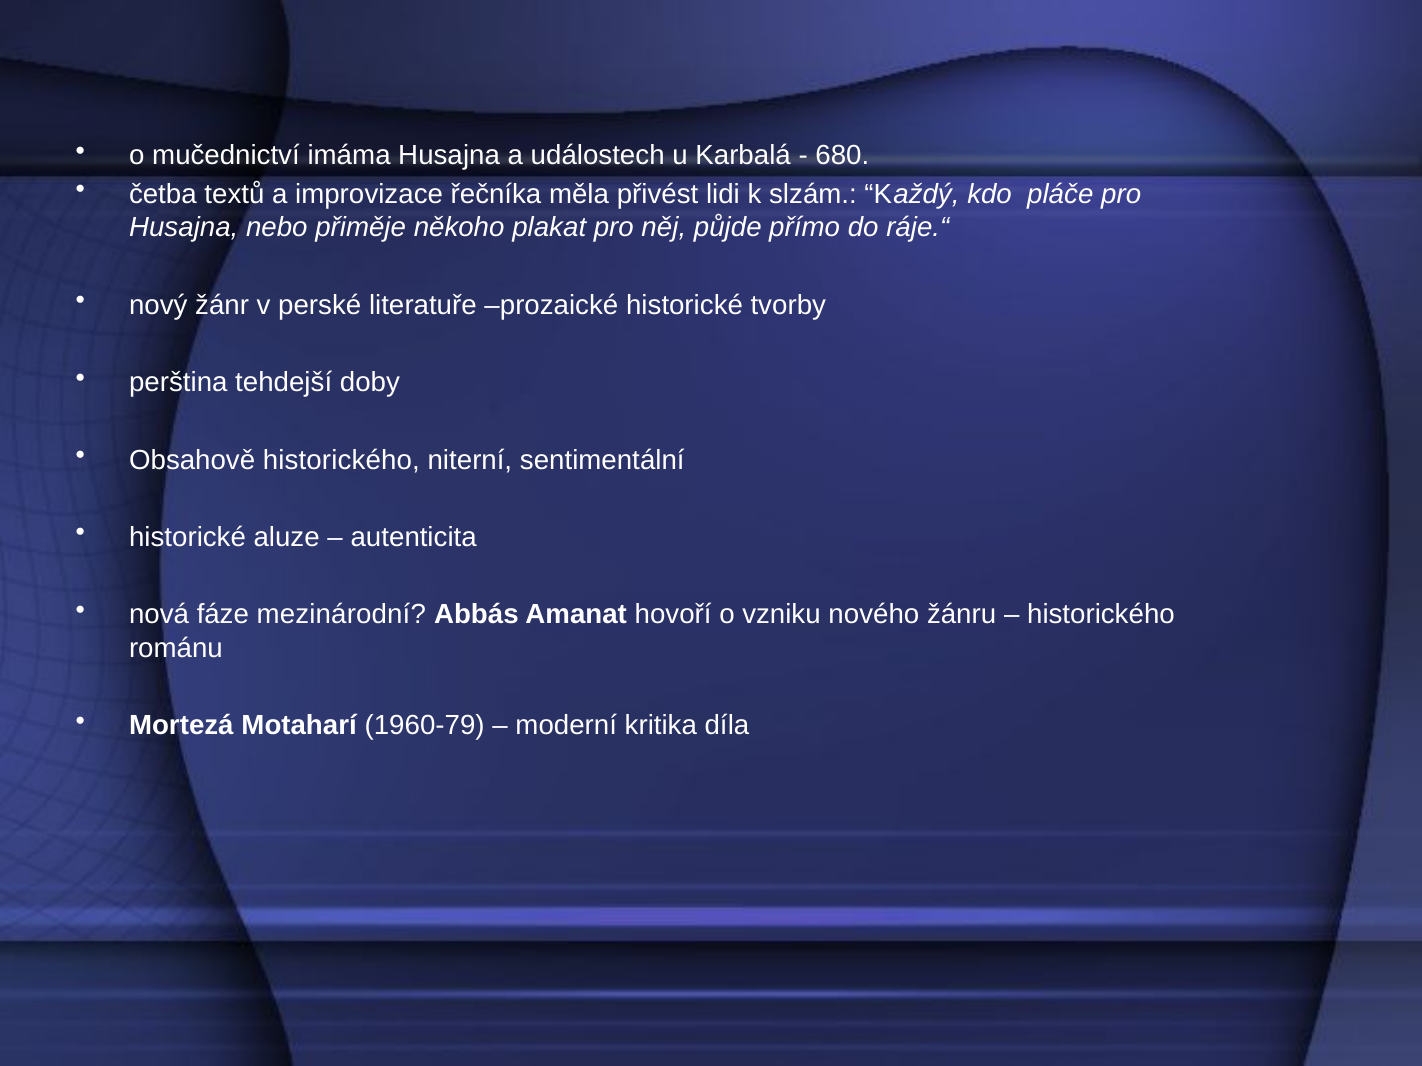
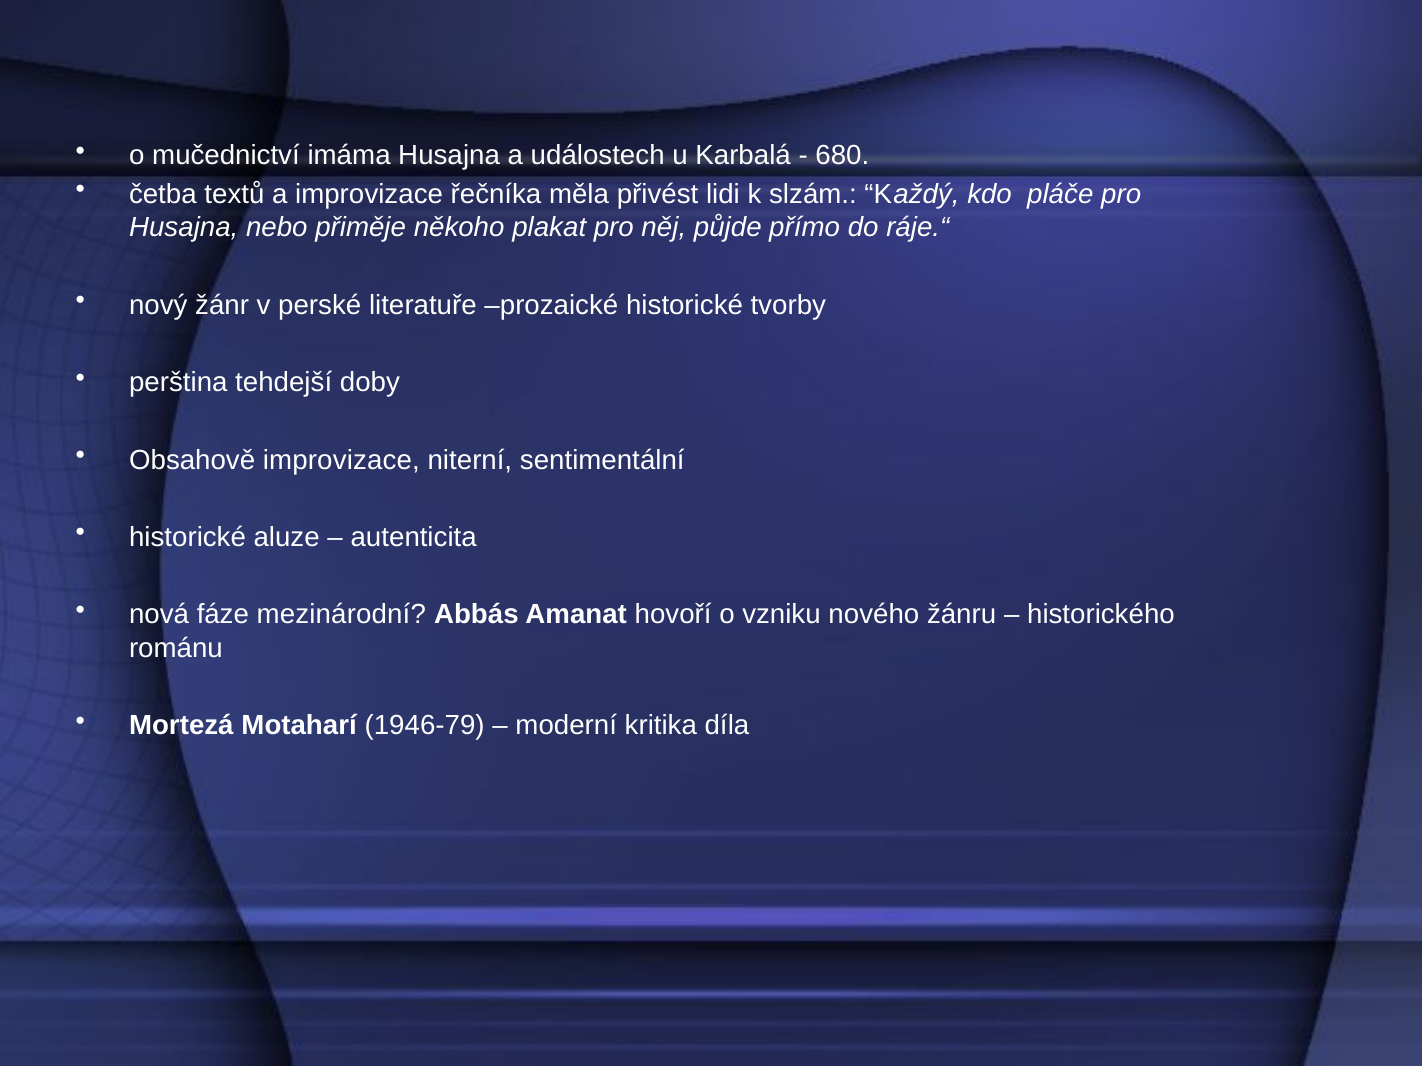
Obsahově historického: historického -> improvizace
1960-79: 1960-79 -> 1946-79
